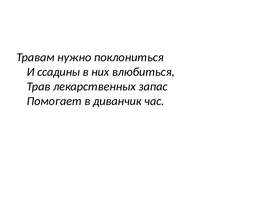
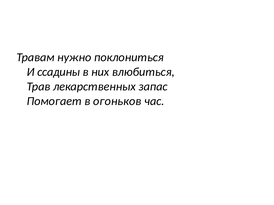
диванчик: диванчик -> огоньков
